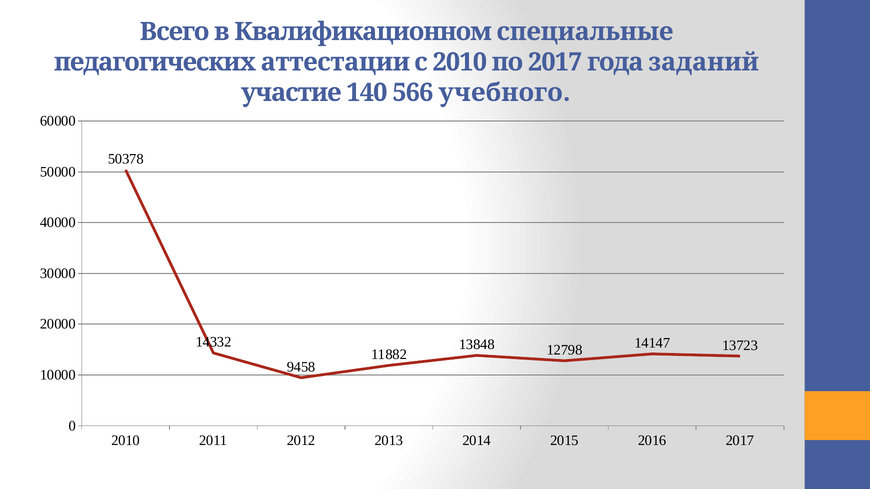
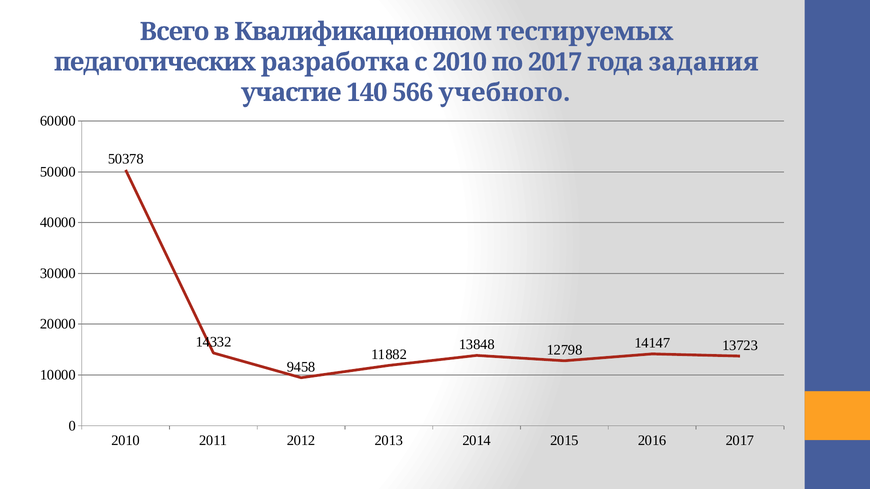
специальные: специальные -> тестируемых
аттестации: аттестации -> разработка
заданий: заданий -> задания
